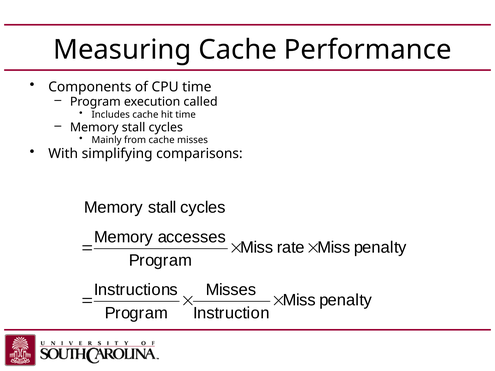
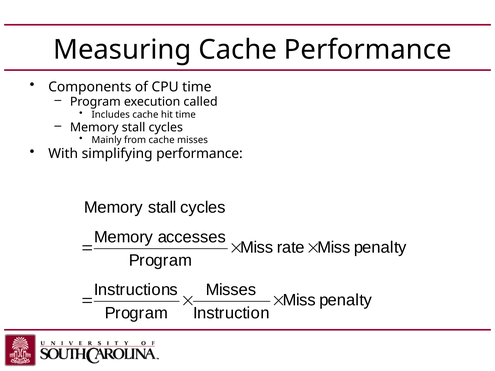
simplifying comparisons: comparisons -> performance
